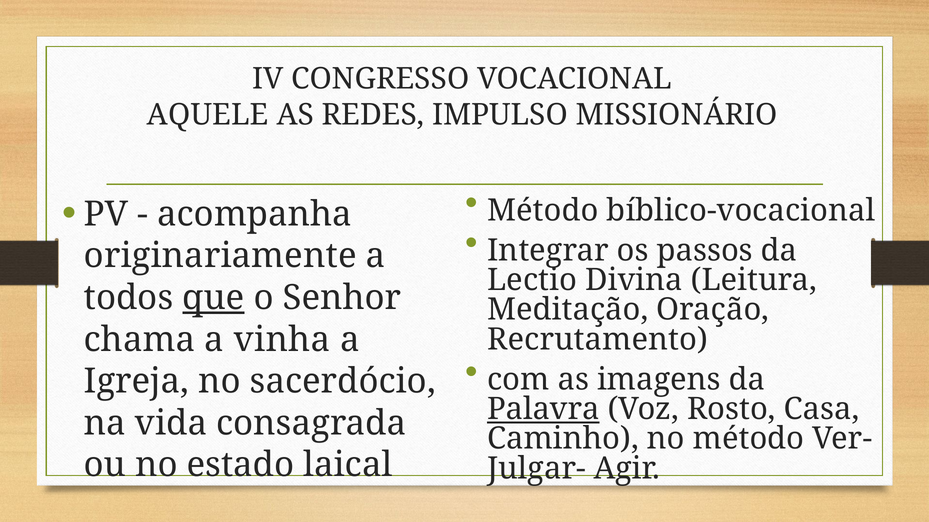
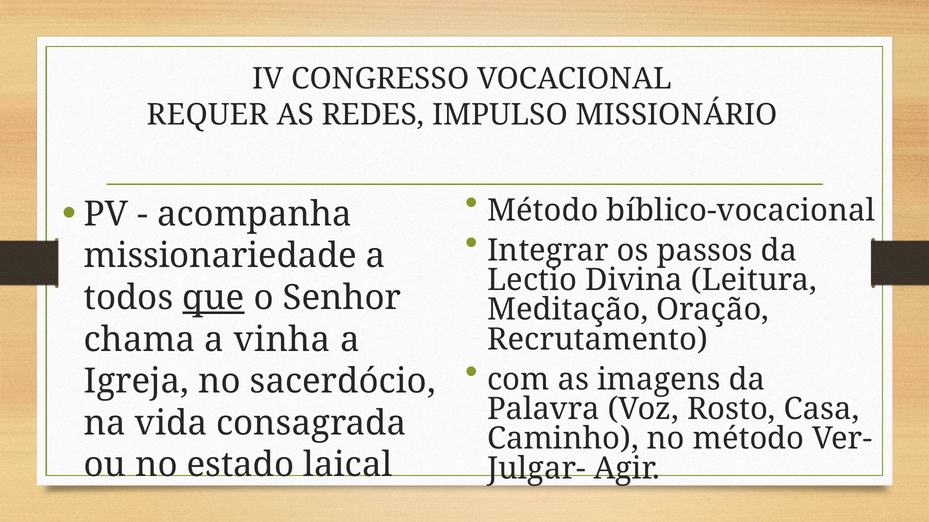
AQUELE: AQUELE -> REQUER
originariamente: originariamente -> missionariedade
Palavra underline: present -> none
